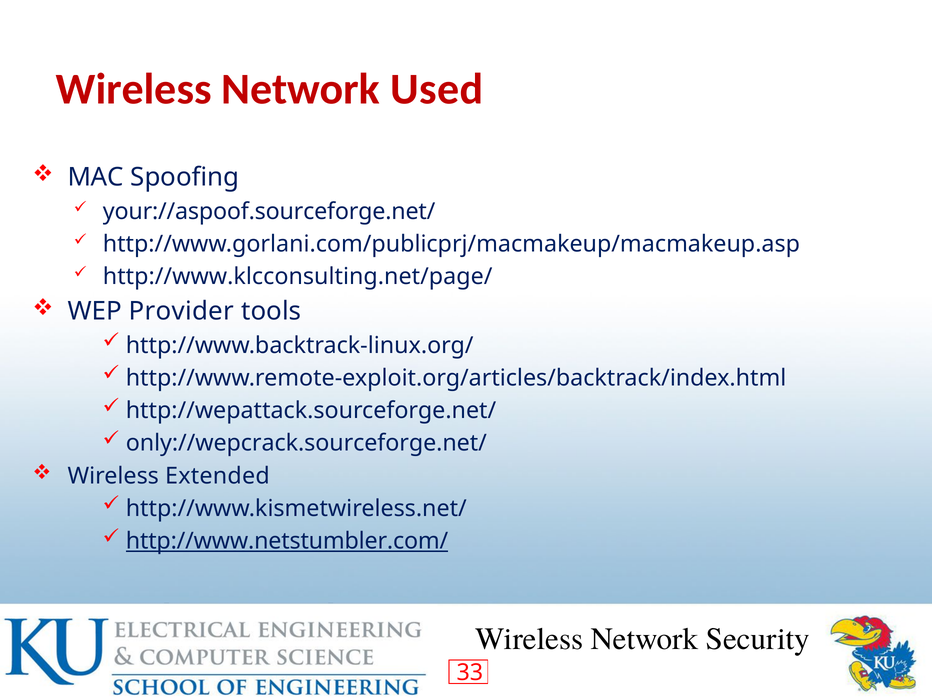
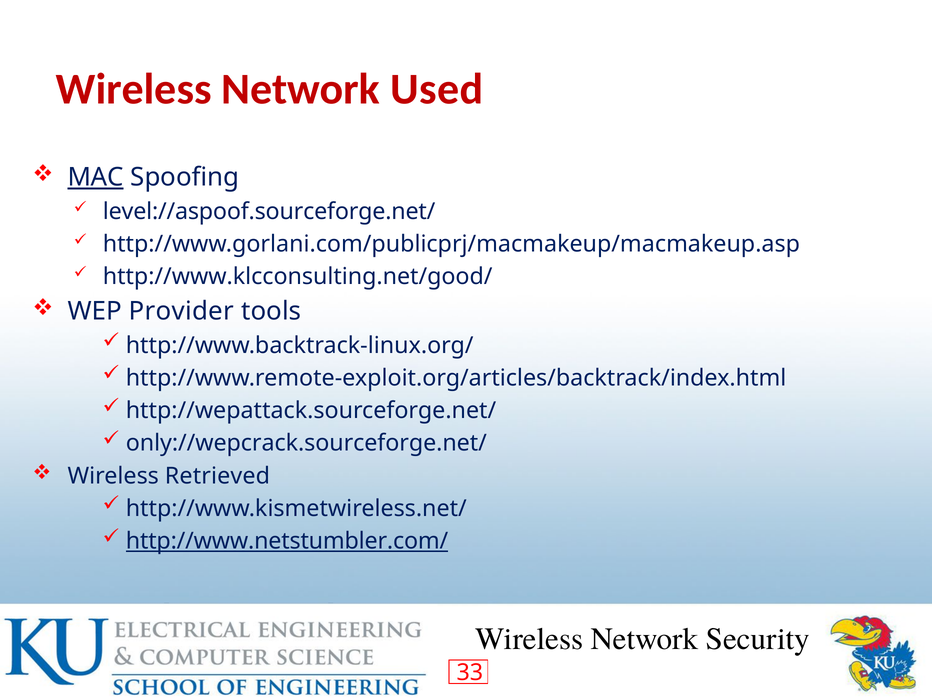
MAC underline: none -> present
your://aspoof.sourceforge.net/: your://aspoof.sourceforge.net/ -> level://aspoof.sourceforge.net/
http://www.klcconsulting.net/page/: http://www.klcconsulting.net/page/ -> http://www.klcconsulting.net/good/
Extended: Extended -> Retrieved
